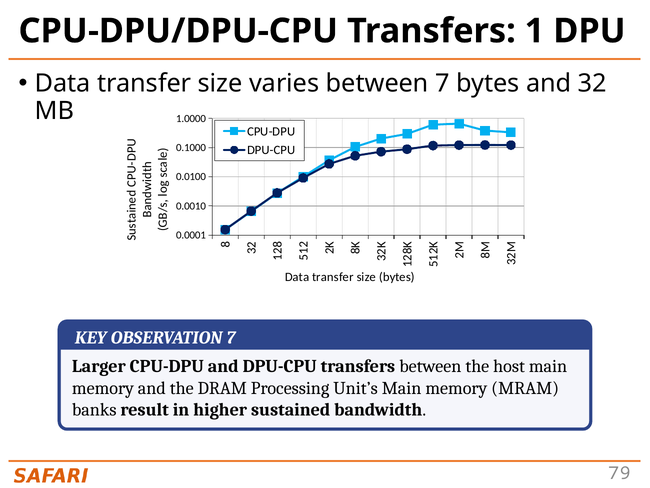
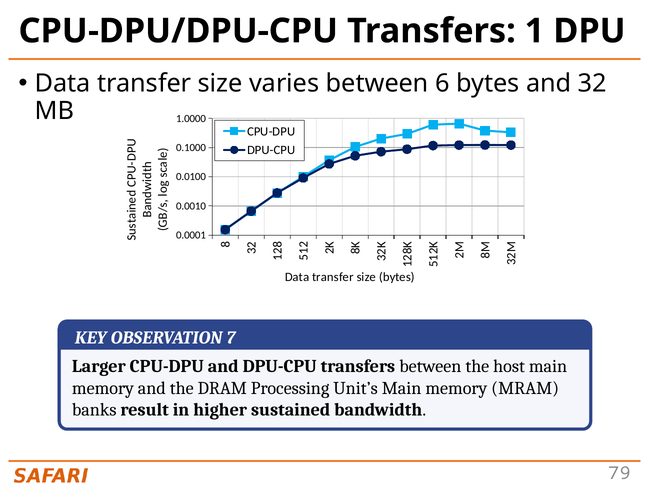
between 7: 7 -> 6
